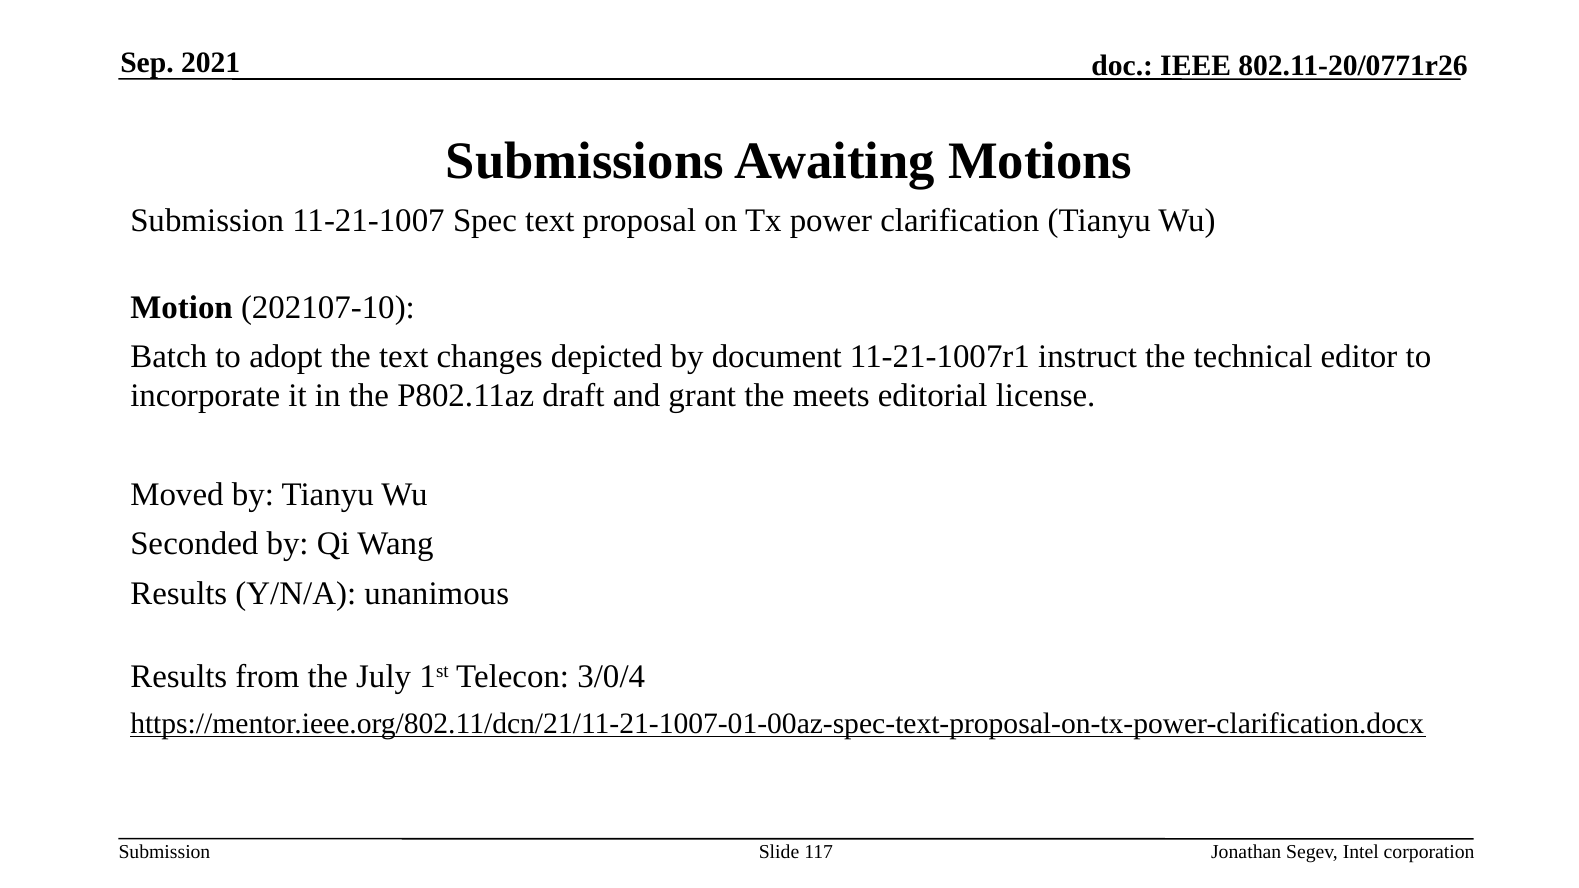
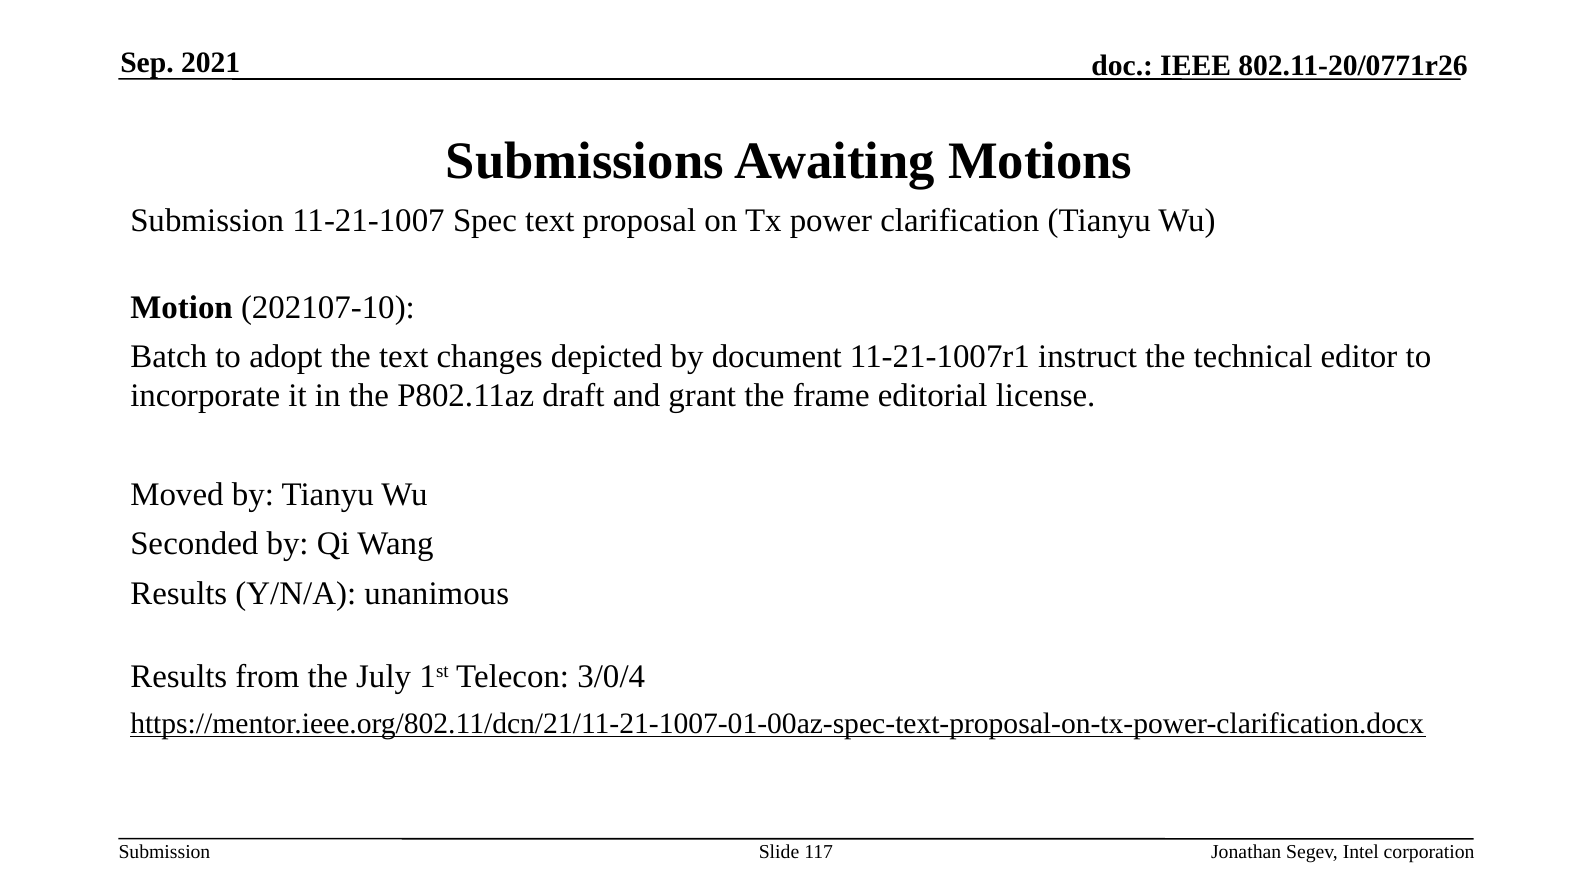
meets: meets -> frame
